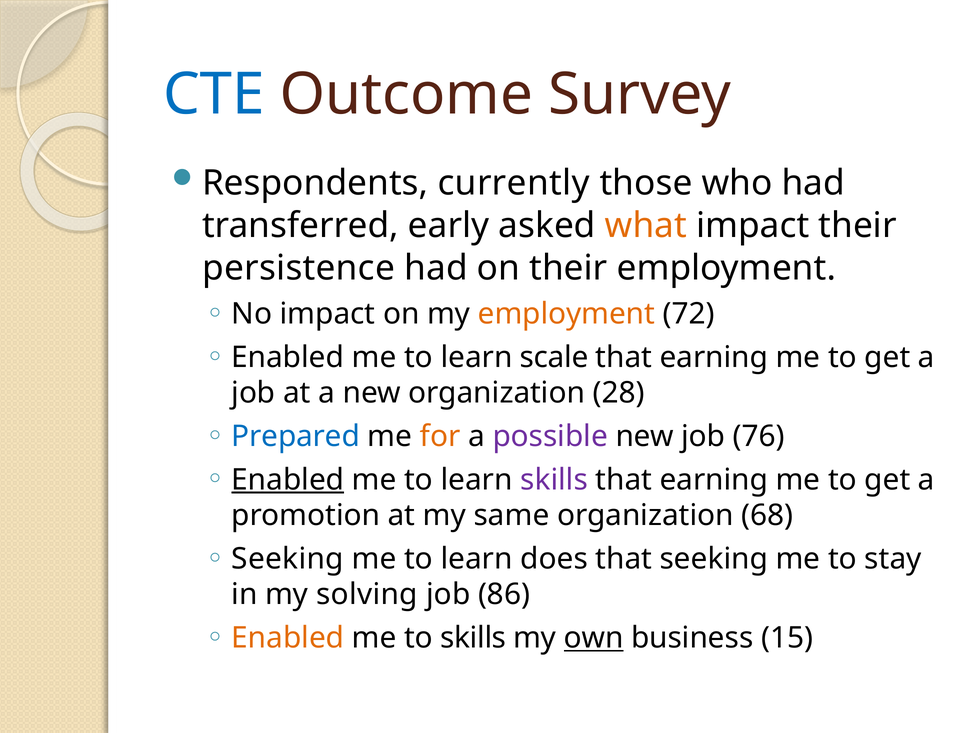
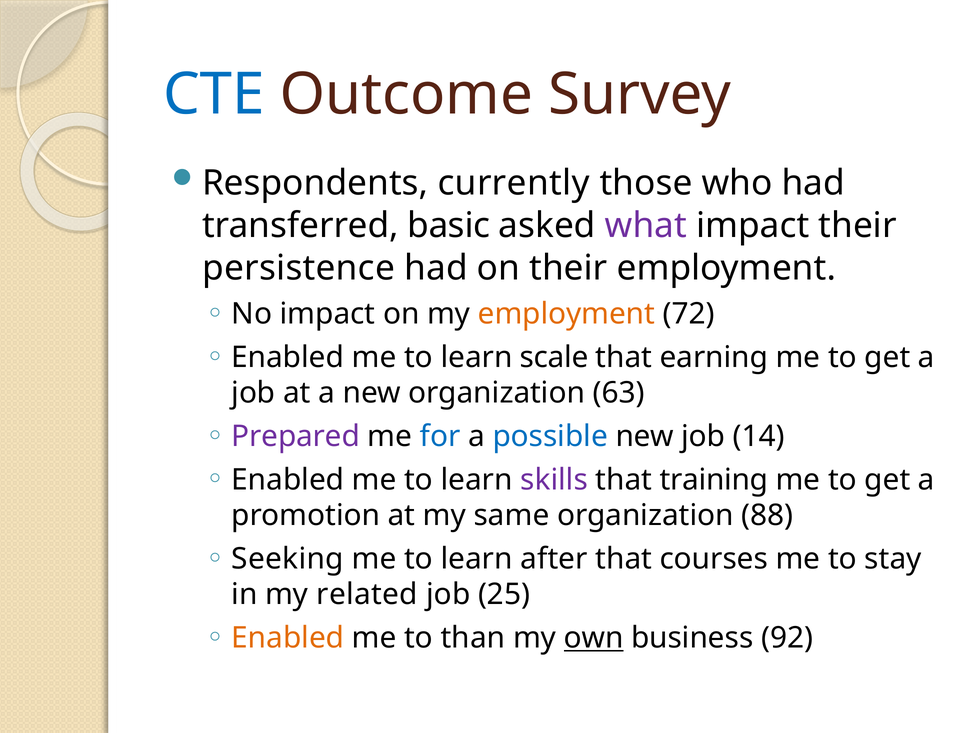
early: early -> basic
what colour: orange -> purple
28: 28 -> 63
Prepared colour: blue -> purple
for colour: orange -> blue
possible colour: purple -> blue
76: 76 -> 14
Enabled at (288, 480) underline: present -> none
earning at (714, 480): earning -> training
68: 68 -> 88
does: does -> after
that seeking: seeking -> courses
solving: solving -> related
86: 86 -> 25
to skills: skills -> than
15: 15 -> 92
